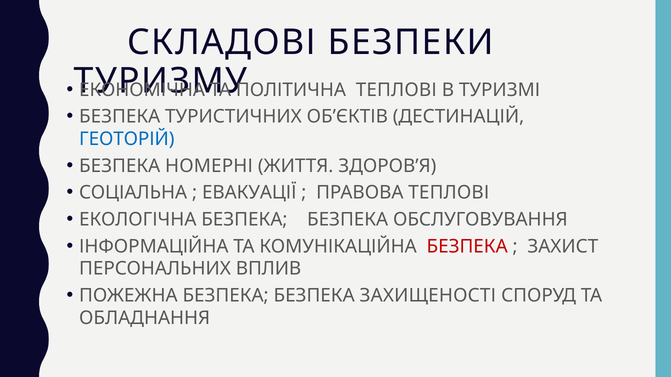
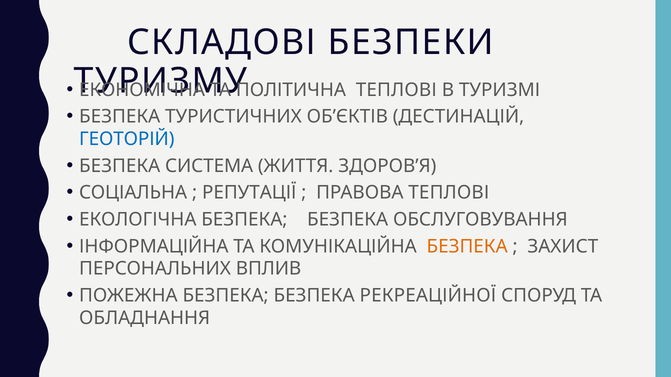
НОМЕРНІ: НОМЕРНІ -> СИСТЕМА
ЕВАКУАЦІЇ: ЕВАКУАЦІЇ -> РЕПУТАЦІЇ
БЕЗПЕКА at (467, 247) colour: red -> orange
ЗАХИЩЕНОСТІ: ЗАХИЩЕНОСТІ -> РЕКРЕАЦІЙНОЇ
